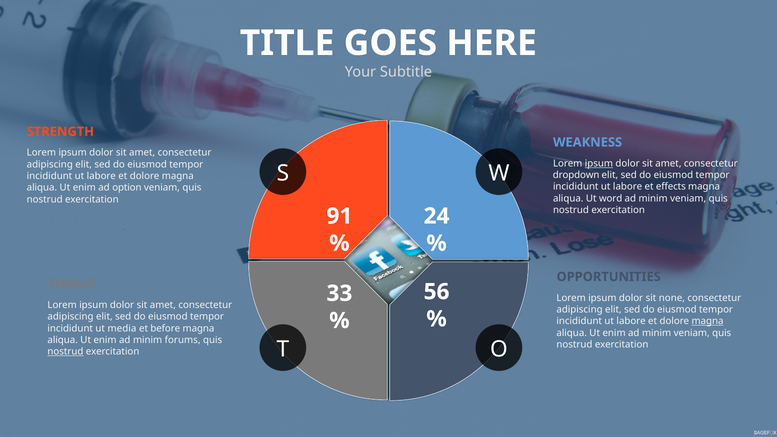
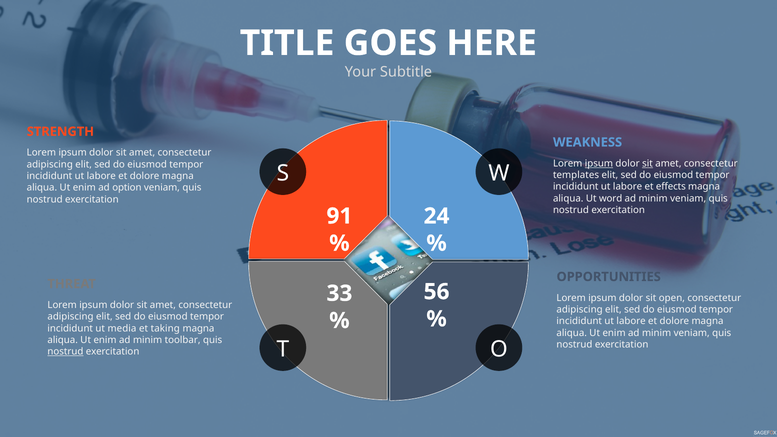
sit at (648, 163) underline: none -> present
dropdown: dropdown -> templates
none: none -> open
magna at (708, 321) underline: present -> none
before: before -> taking
forums: forums -> toolbar
